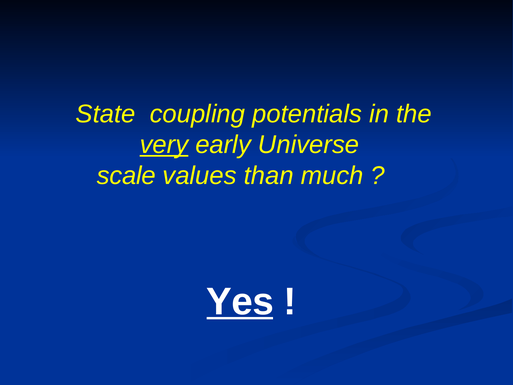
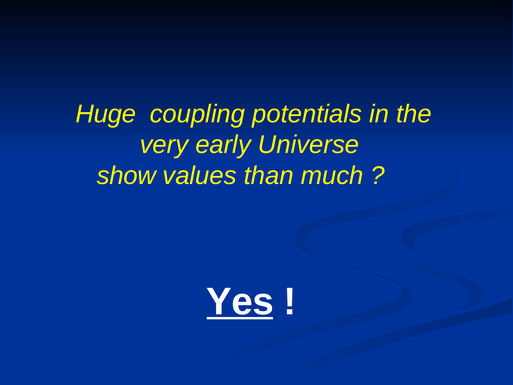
State: State -> Huge
very underline: present -> none
scale: scale -> show
